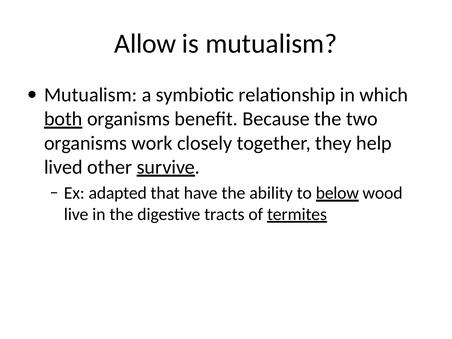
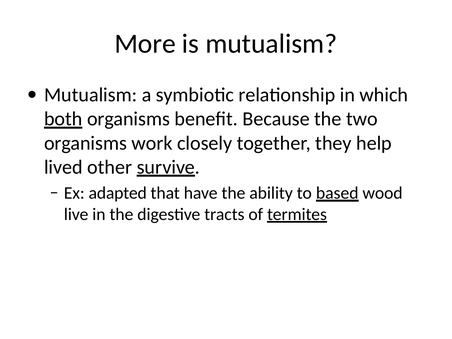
Allow: Allow -> More
below: below -> based
